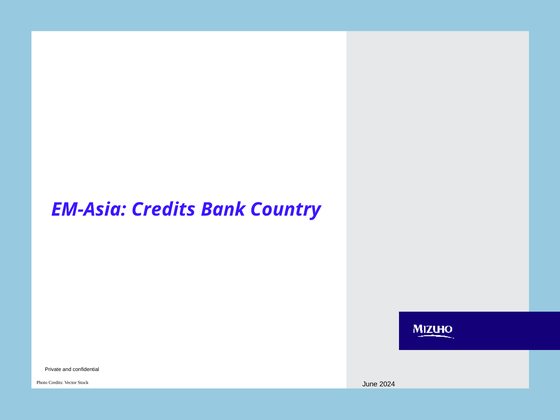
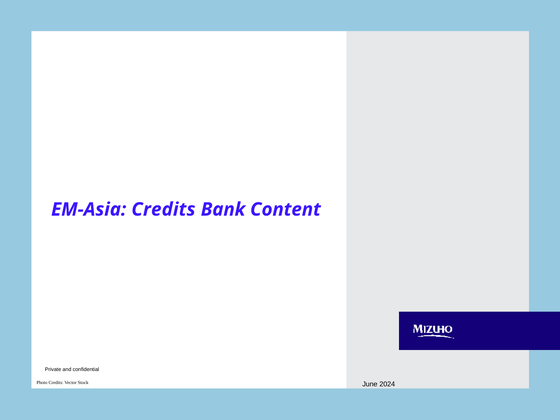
Country: Country -> Content
